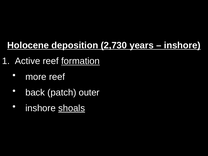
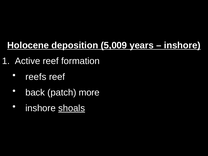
2,730: 2,730 -> 5,009
formation underline: present -> none
more: more -> reefs
outer: outer -> more
